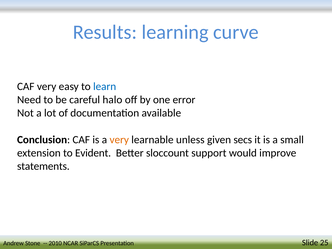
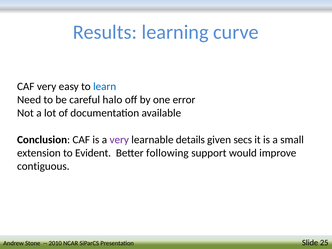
very at (119, 140) colour: orange -> purple
unless: unless -> details
sloccount: sloccount -> following
statements: statements -> contiguous
